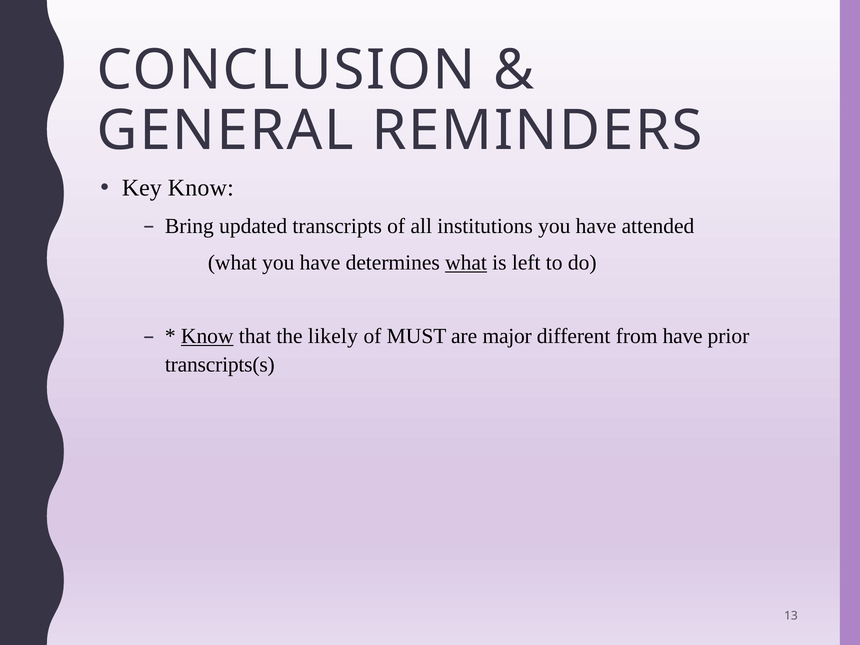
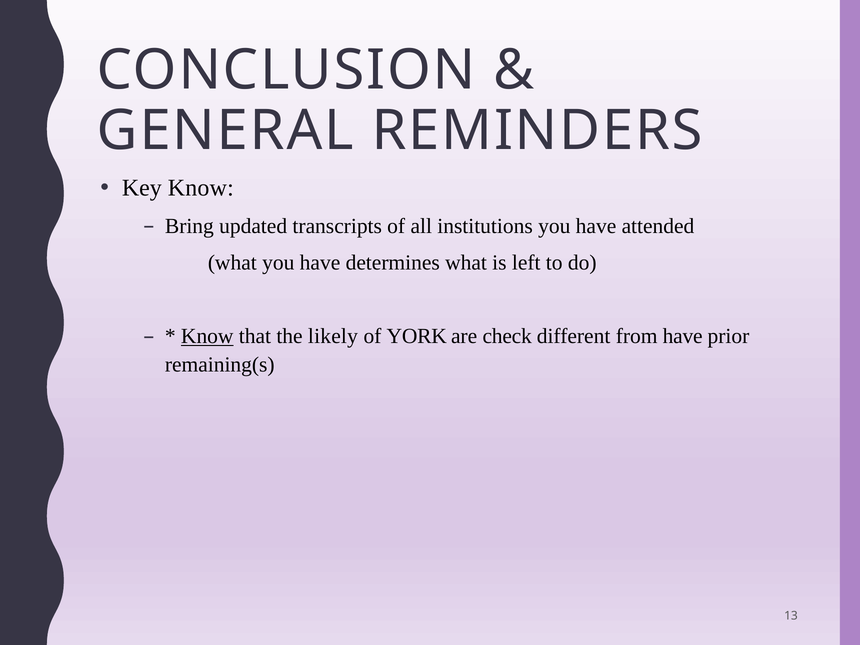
what at (466, 263) underline: present -> none
MUST: MUST -> YORK
major: major -> check
transcripts(s: transcripts(s -> remaining(s
